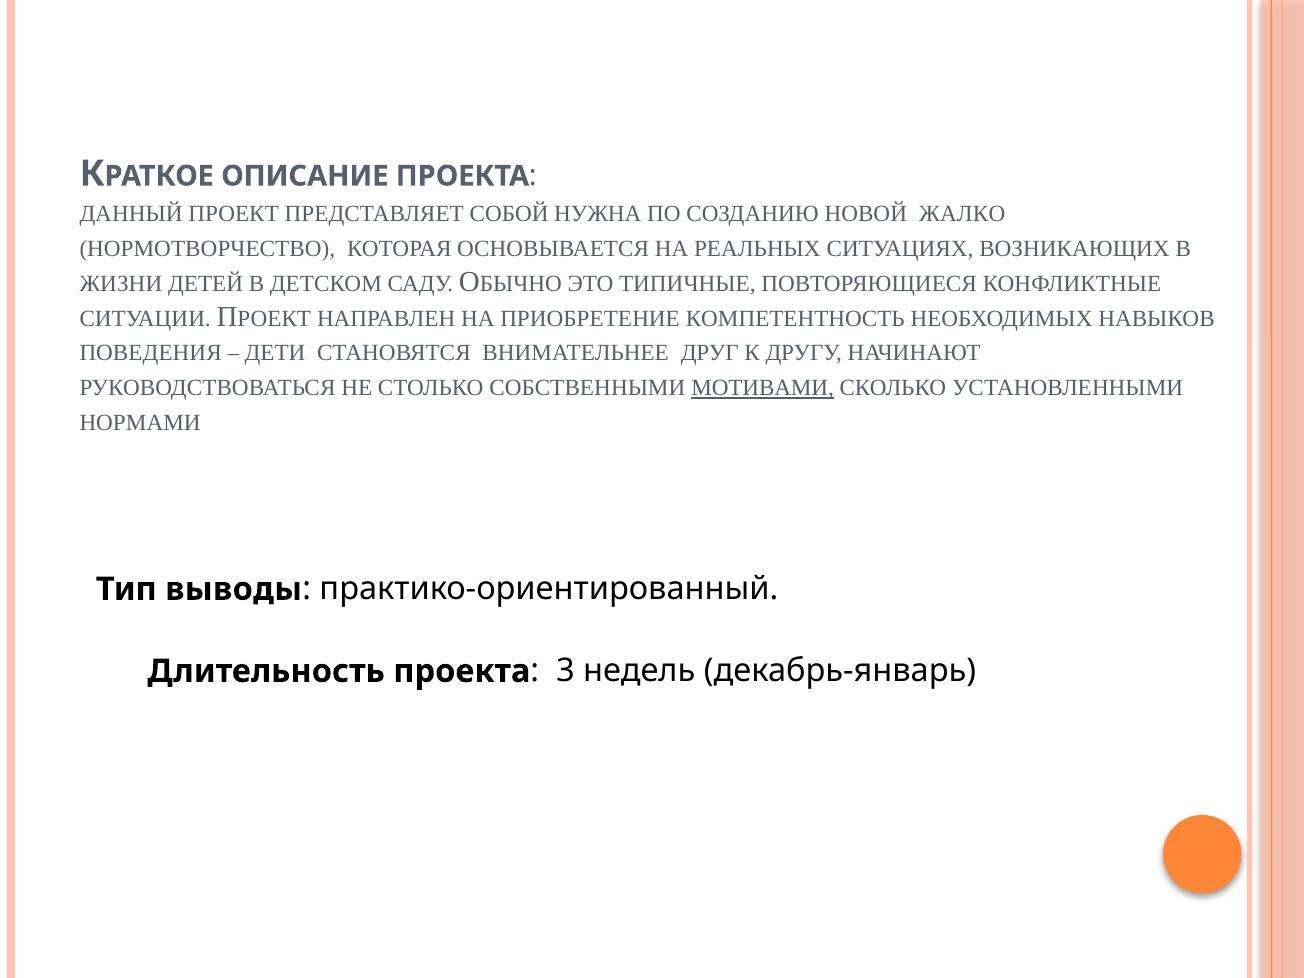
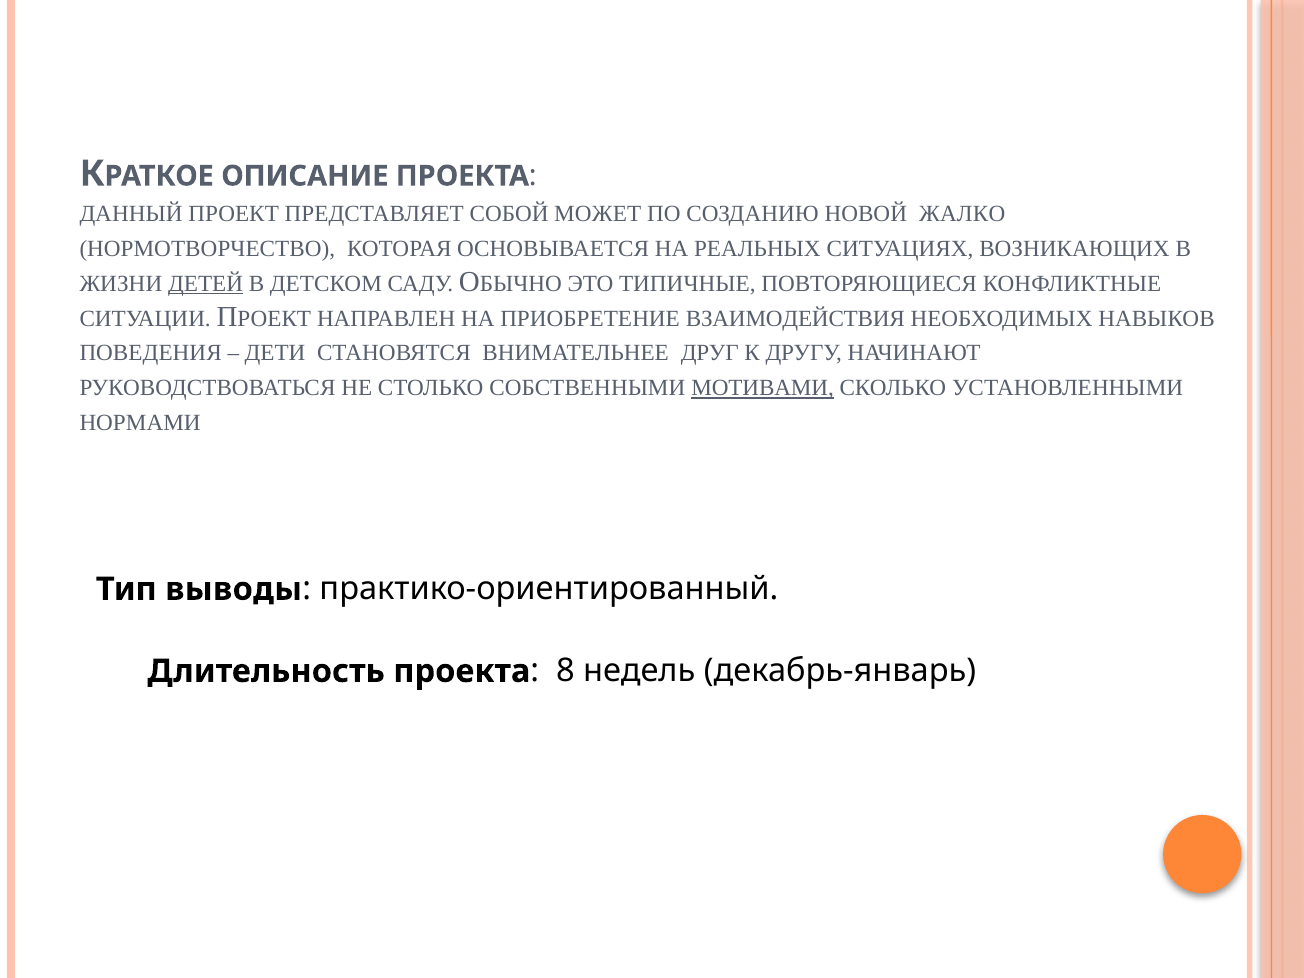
НУЖНА: НУЖНА -> МОЖЕТ
ДЕТЕЙ underline: none -> present
КОМПЕТЕНТНОСТЬ: КОМПЕТЕНТНОСТЬ -> ВЗАИМОДЕЙСТВИЯ
3: 3 -> 8
